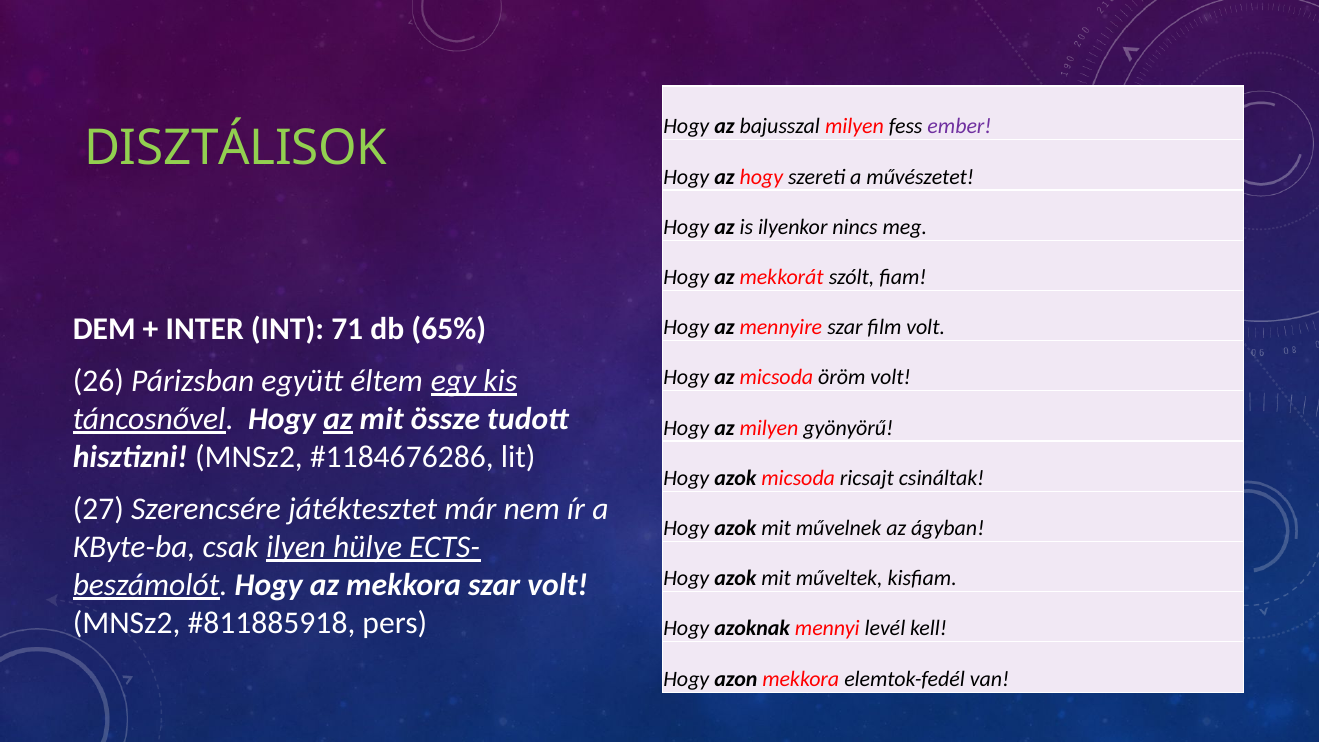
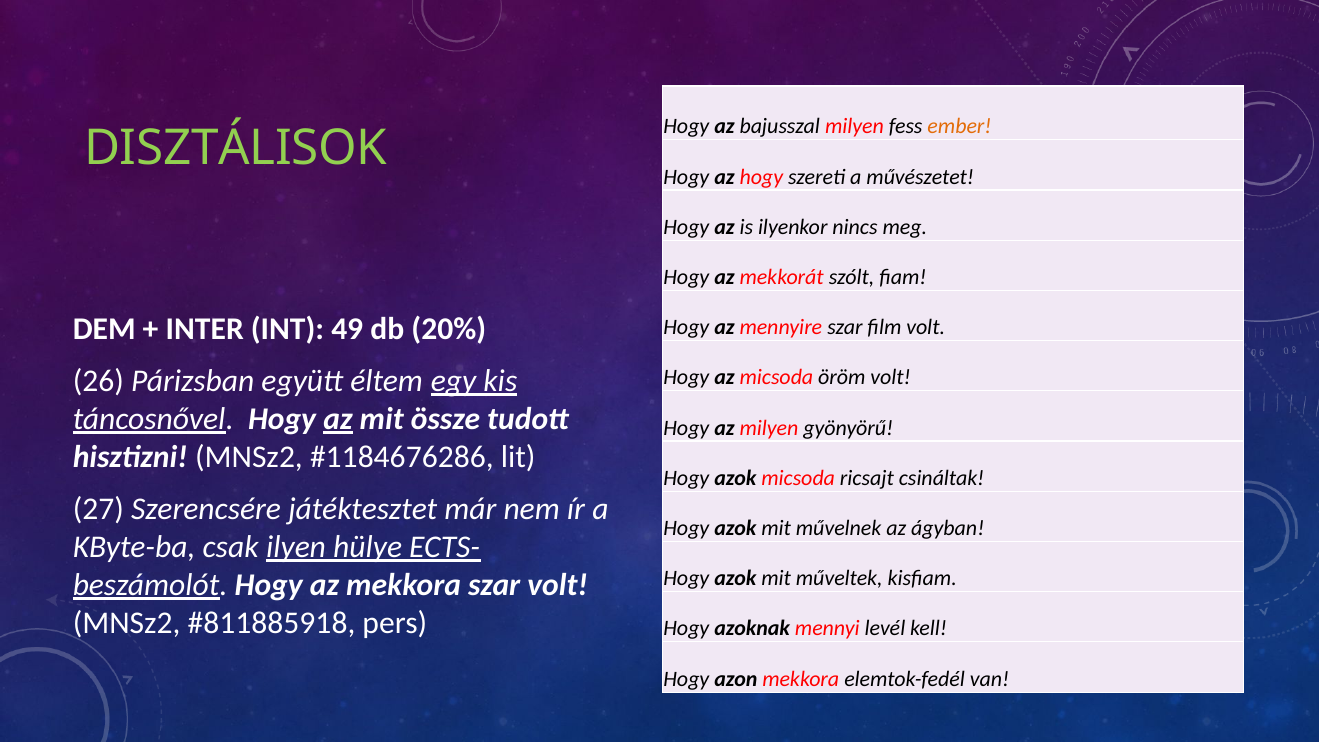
ember colour: purple -> orange
71: 71 -> 49
65%: 65% -> 20%
